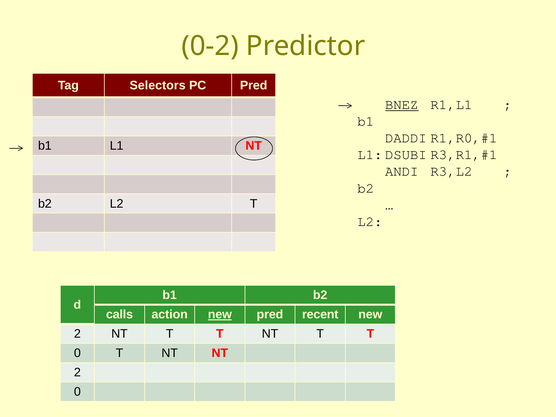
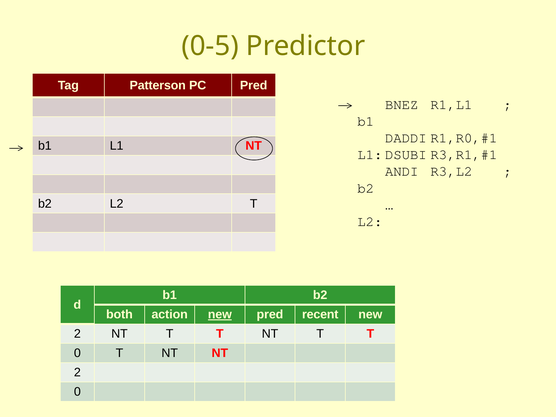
0-2: 0-2 -> 0-5
Selectors: Selectors -> Patterson
BNEZ underline: present -> none
calls: calls -> both
